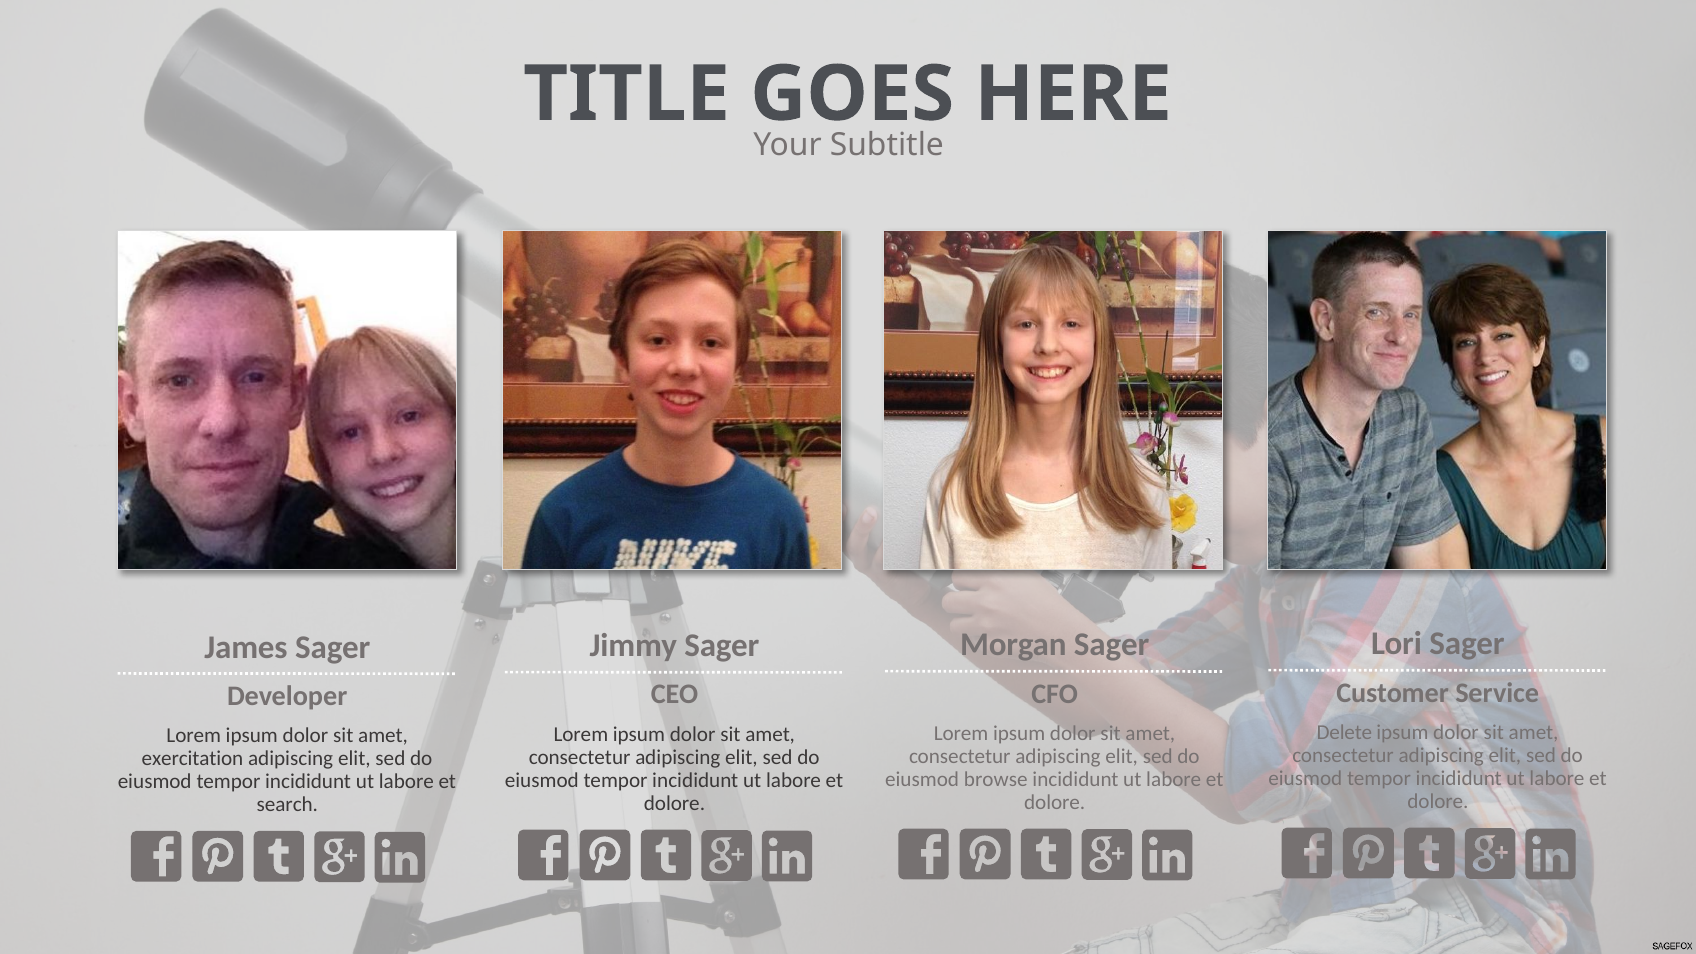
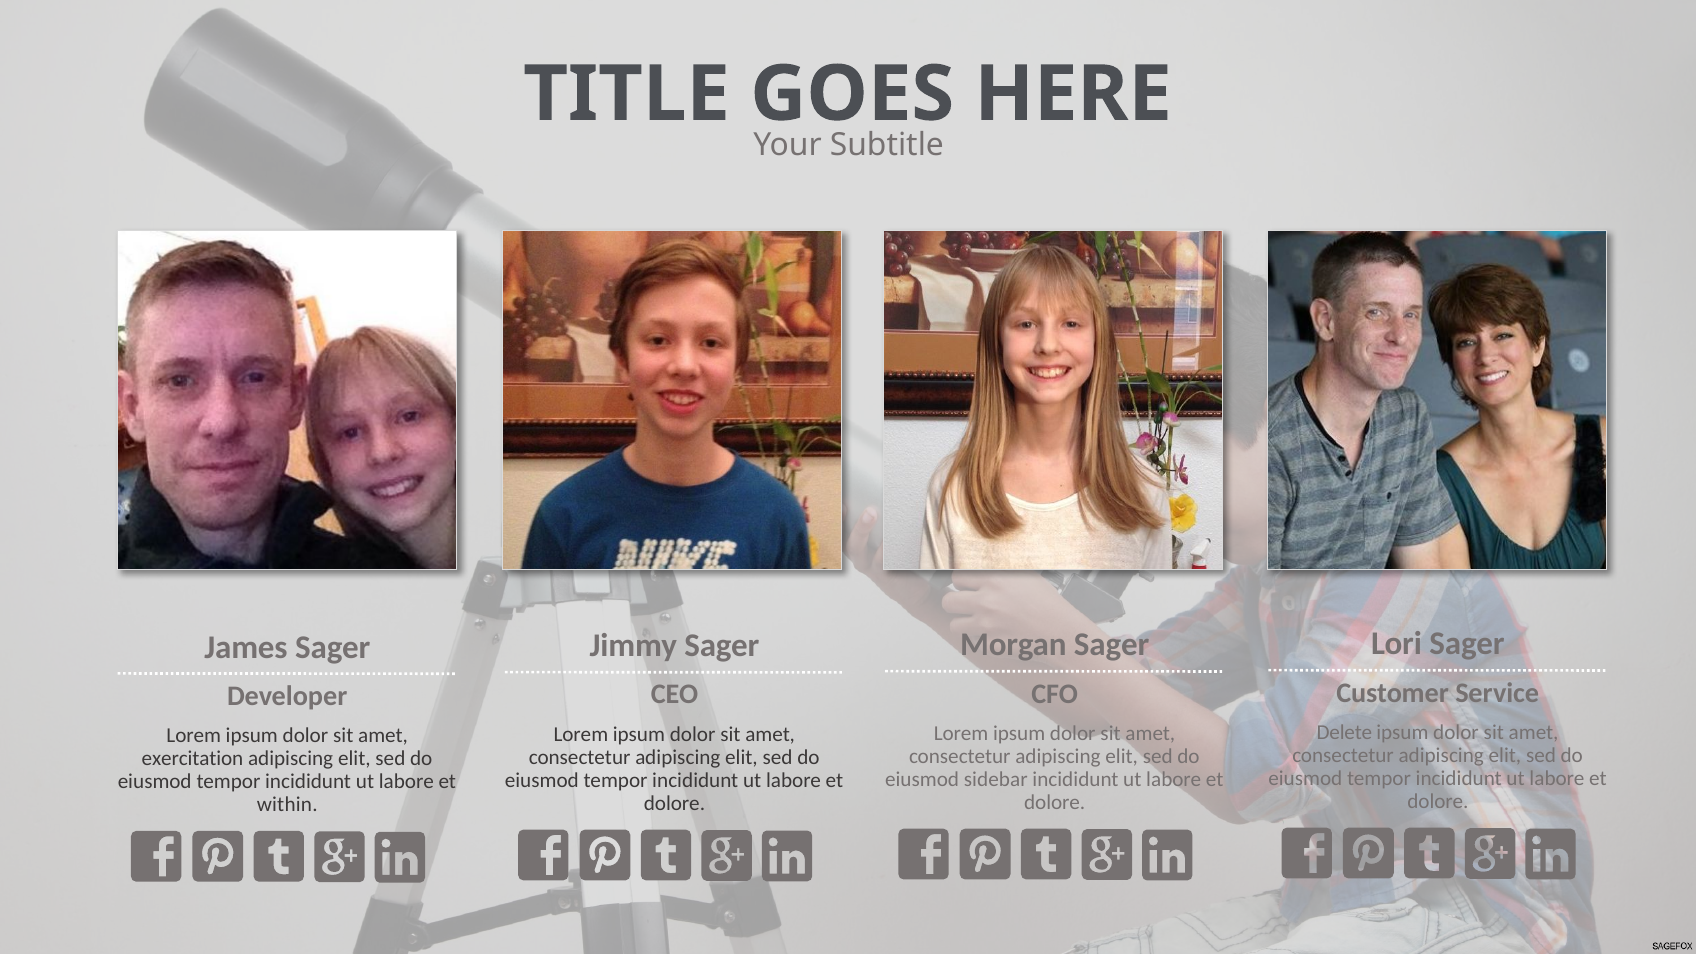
browse: browse -> sidebar
search: search -> within
